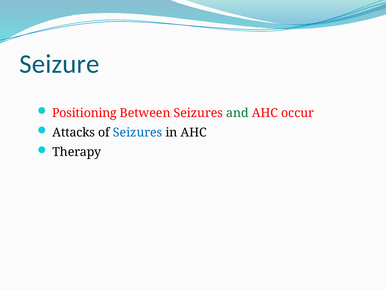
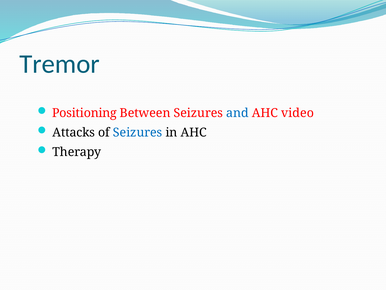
Seizure: Seizure -> Tremor
and colour: green -> blue
occur: occur -> video
